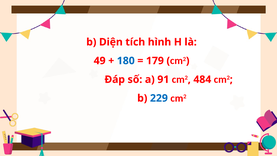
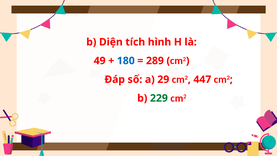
179: 179 -> 289
91: 91 -> 29
484: 484 -> 447
229 colour: blue -> green
